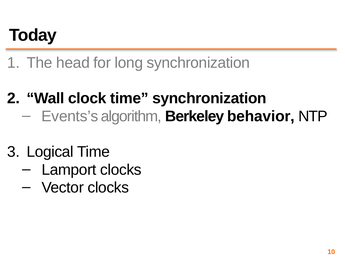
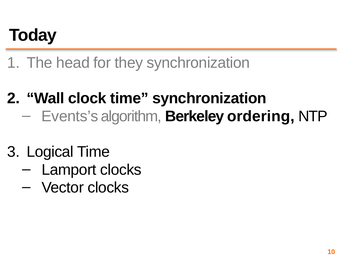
long: long -> they
behavior: behavior -> ordering
